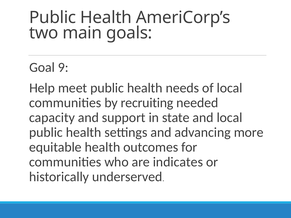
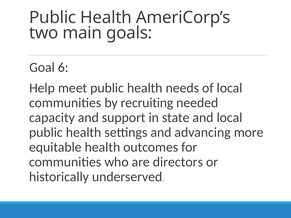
9: 9 -> 6
indicates: indicates -> directors
